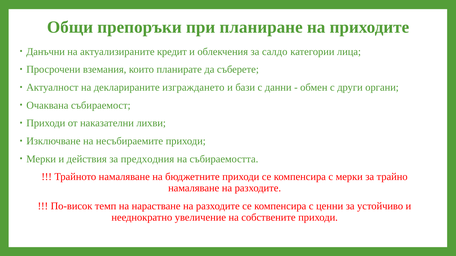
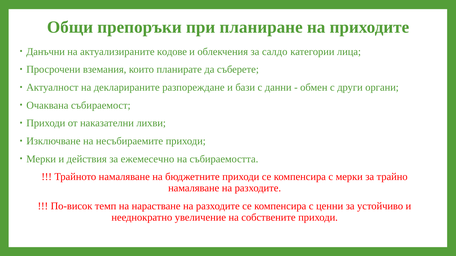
кредит: кредит -> кодове
изграждането: изграждането -> разпореждане
предходния: предходния -> ежемесечно
